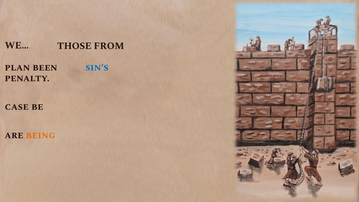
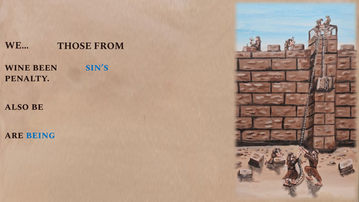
plan: plan -> wine
case: case -> also
being colour: orange -> blue
